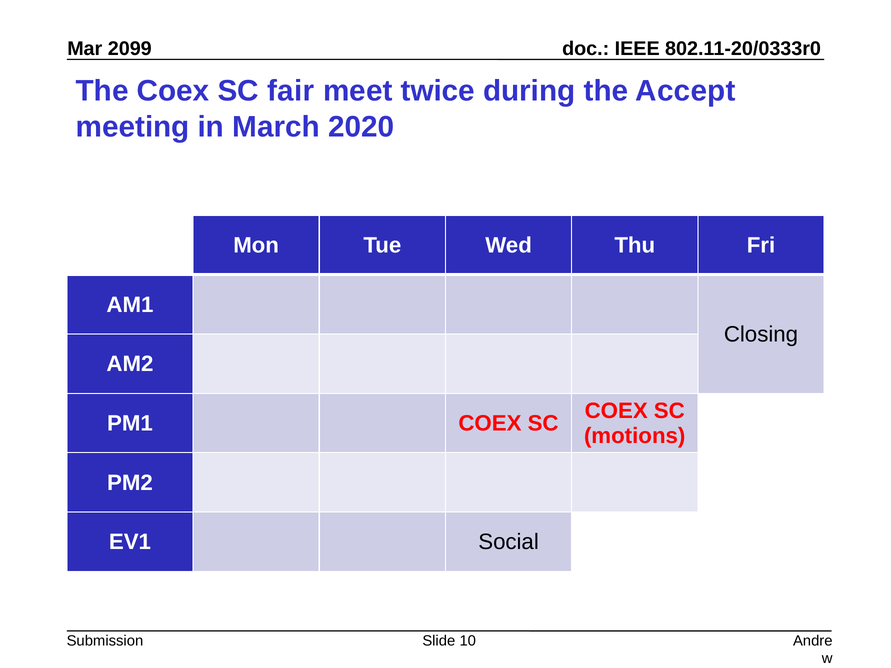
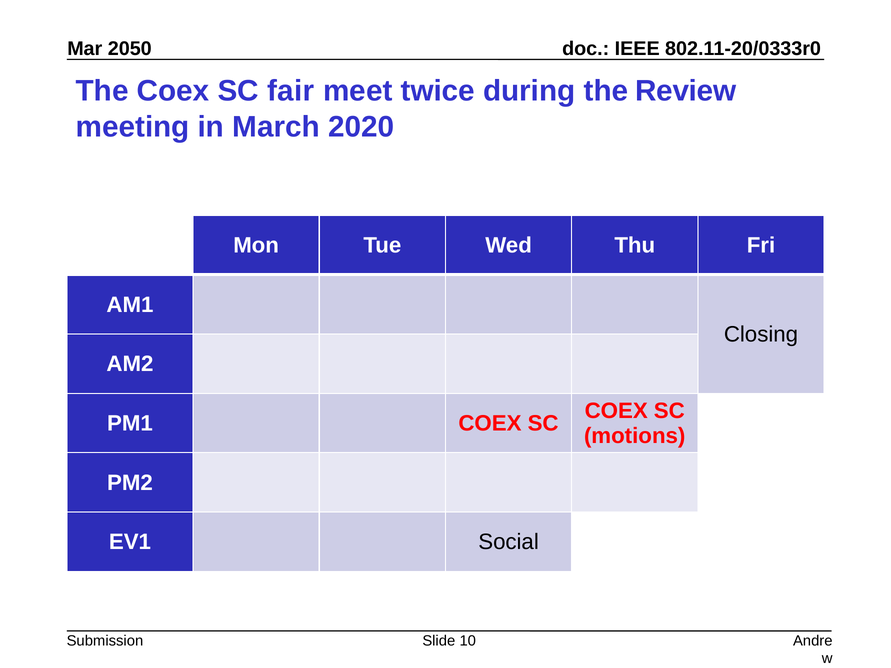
2099: 2099 -> 2050
Accept: Accept -> Review
